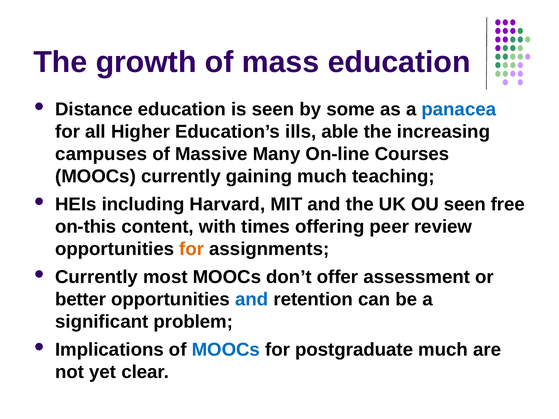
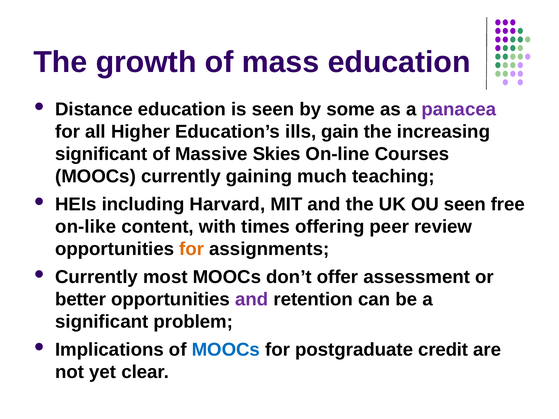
panacea colour: blue -> purple
able: able -> gain
campuses at (101, 154): campuses -> significant
Many: Many -> Skies
on-this: on-this -> on-like
and at (252, 299) colour: blue -> purple
postgraduate much: much -> credit
